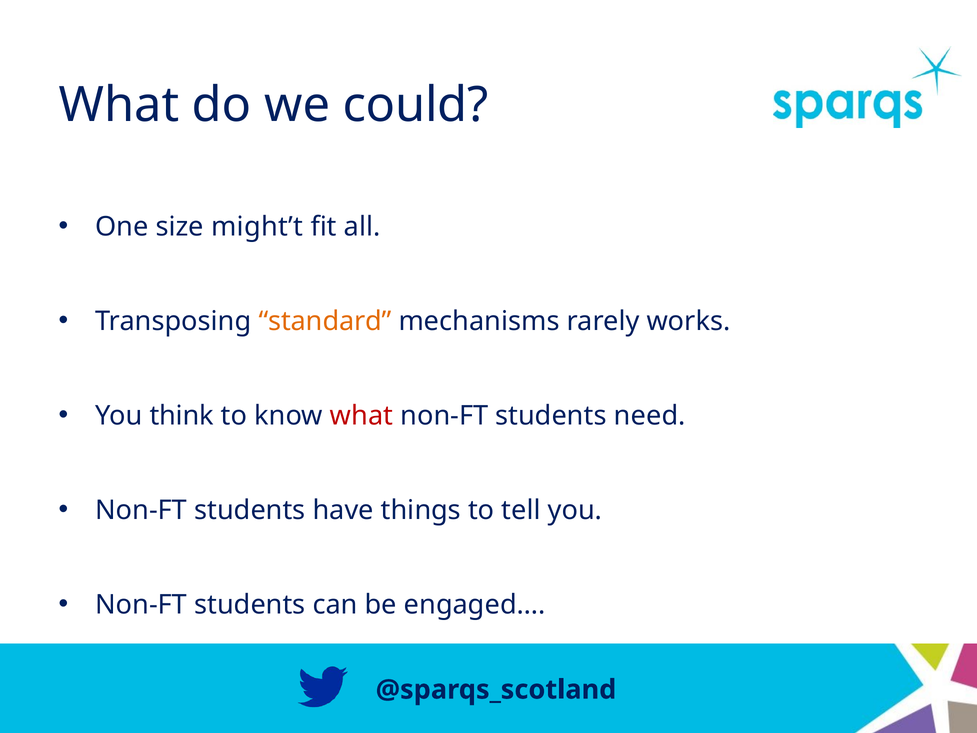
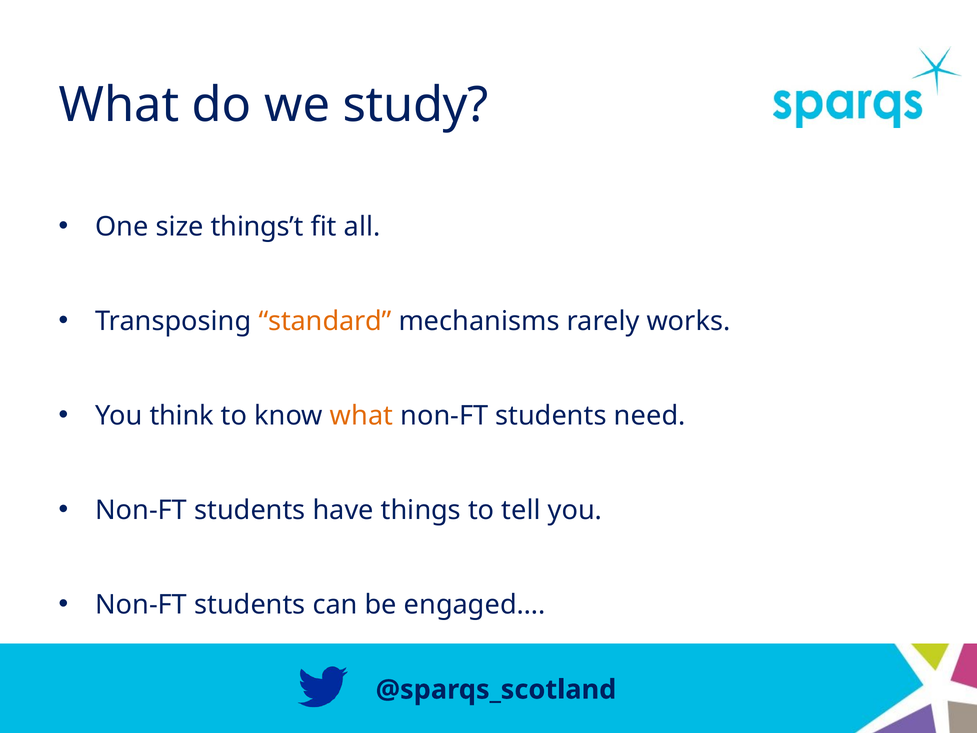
could: could -> study
might’t: might’t -> things’t
what at (362, 416) colour: red -> orange
